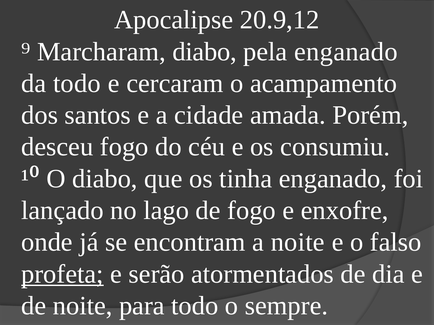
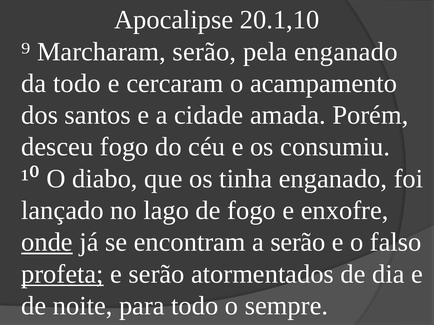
20.9,12: 20.9,12 -> 20.1,10
Marcharam diabo: diabo -> serão
onde underline: none -> present
a noite: noite -> serão
